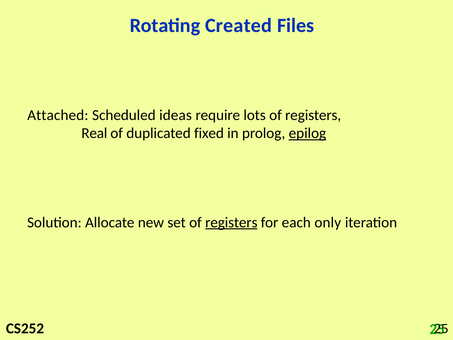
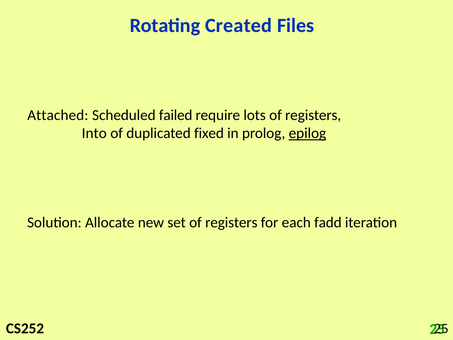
ideas: ideas -> failed
Real: Real -> Into
registers at (231, 222) underline: present -> none
only: only -> fadd
